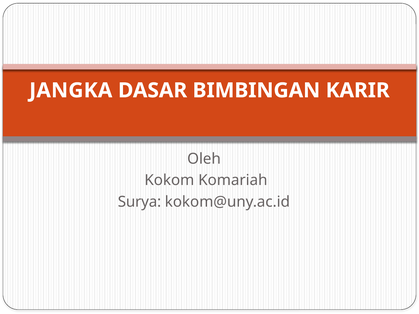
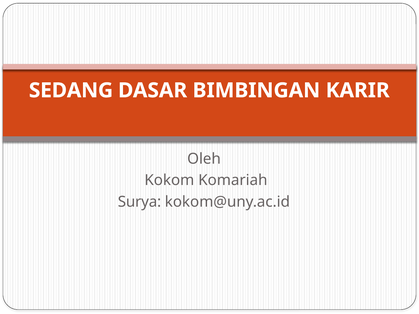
JANGKA: JANGKA -> SEDANG
